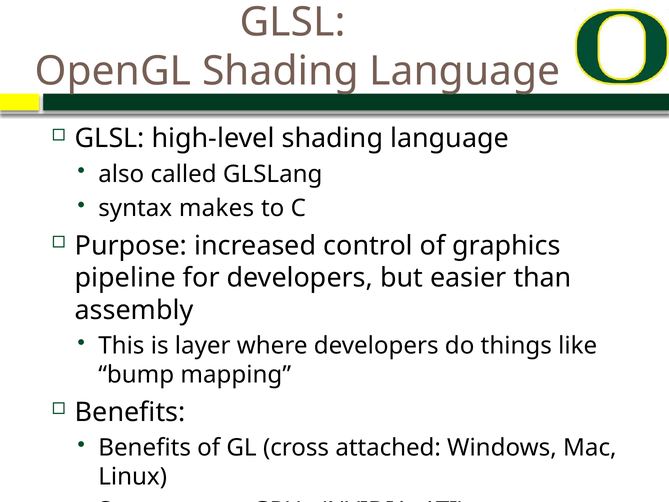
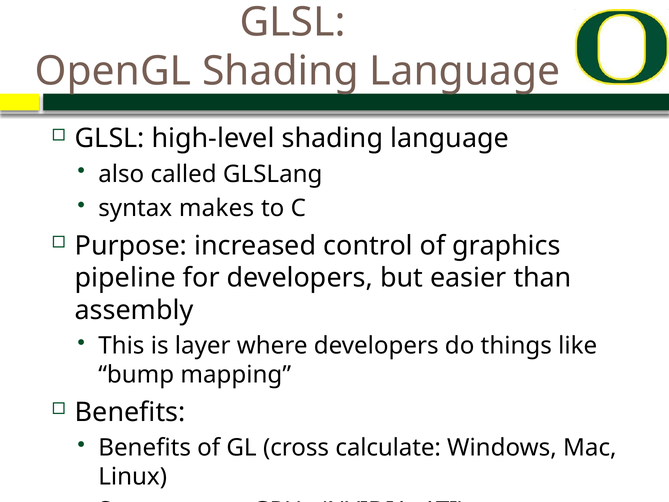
attached: attached -> calculate
